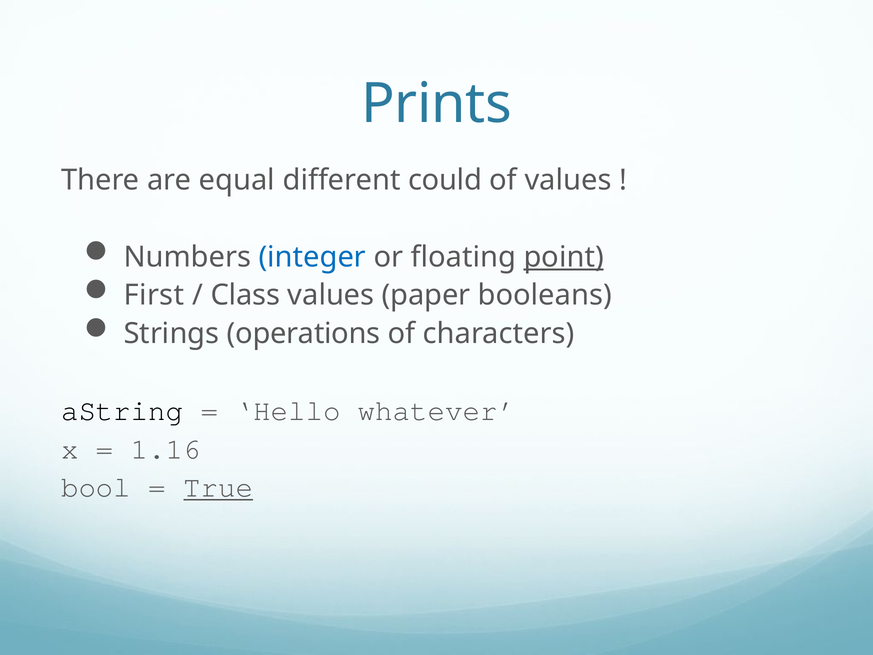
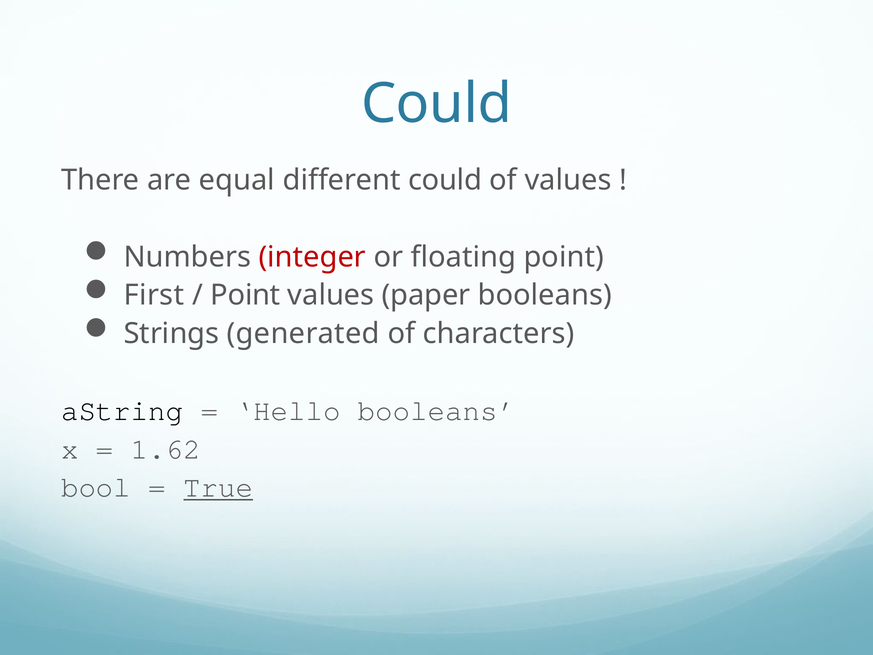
Prints at (437, 104): Prints -> Could
integer colour: blue -> red
point at (564, 257) underline: present -> none
Class at (245, 295): Class -> Point
operations: operations -> generated
Hello whatever: whatever -> booleans
1.16: 1.16 -> 1.62
